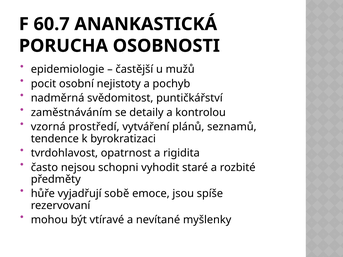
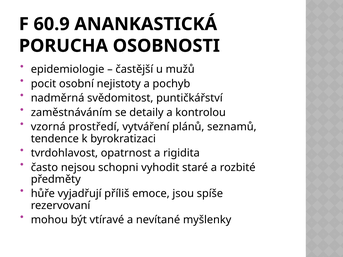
60.7: 60.7 -> 60.9
sobě: sobě -> příliš
